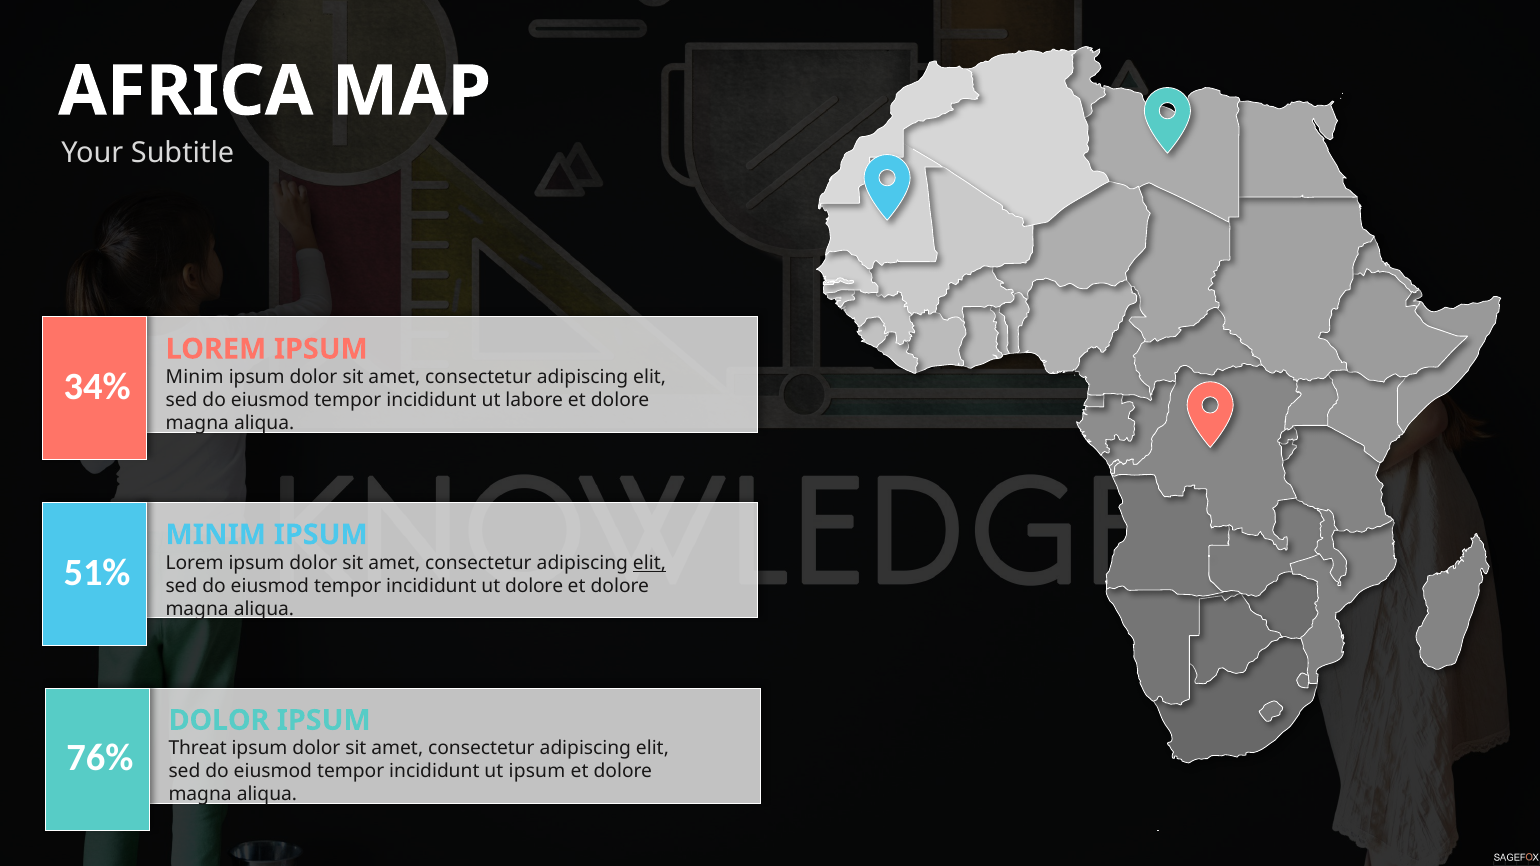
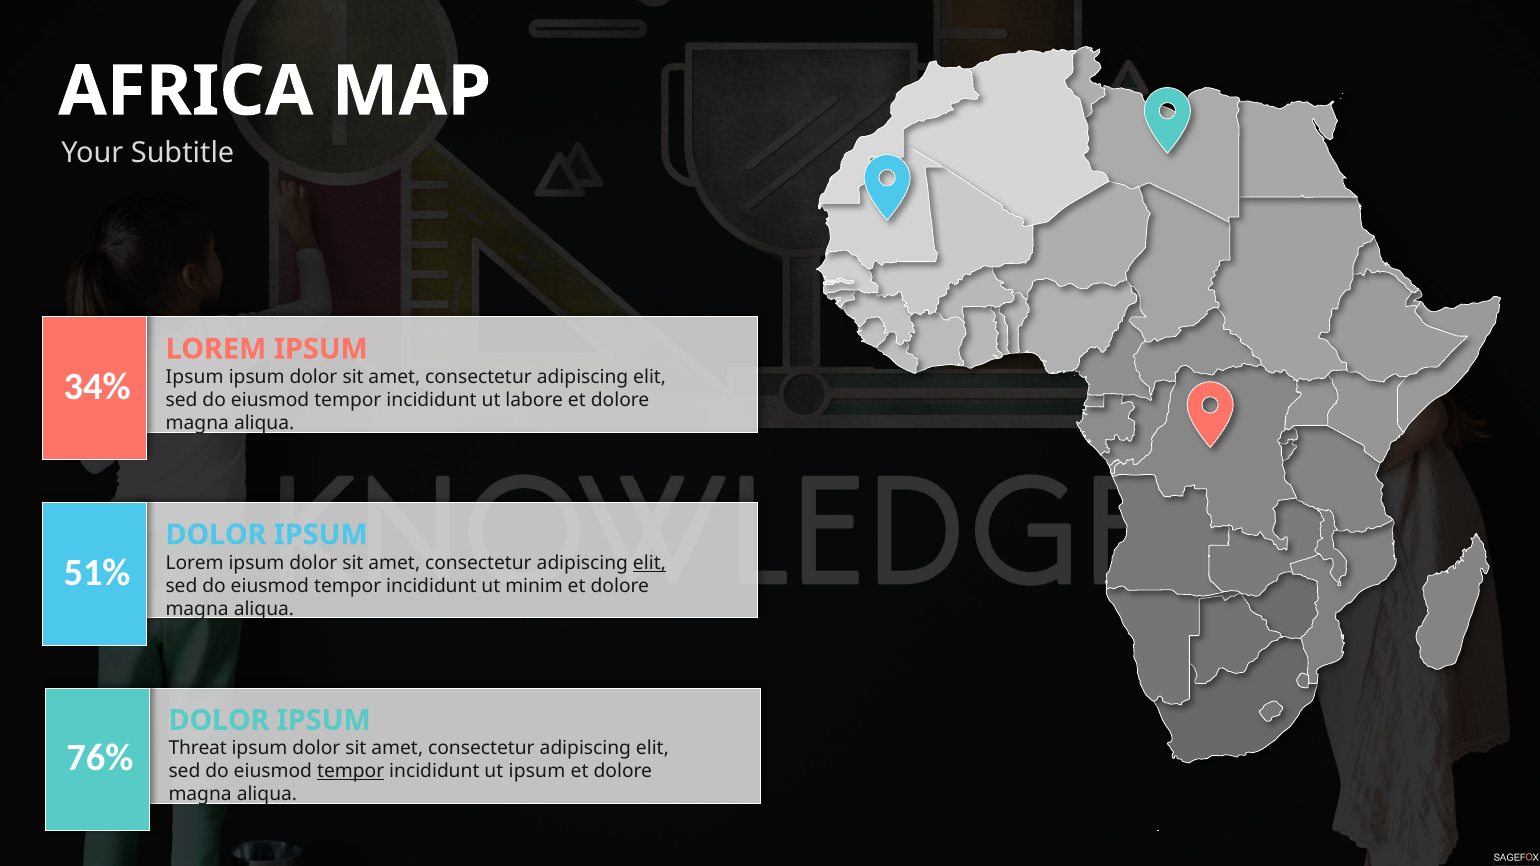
Minim at (195, 377): Minim -> Ipsum
MINIM at (216, 535): MINIM -> DOLOR
ut dolore: dolore -> minim
tempor at (351, 772) underline: none -> present
